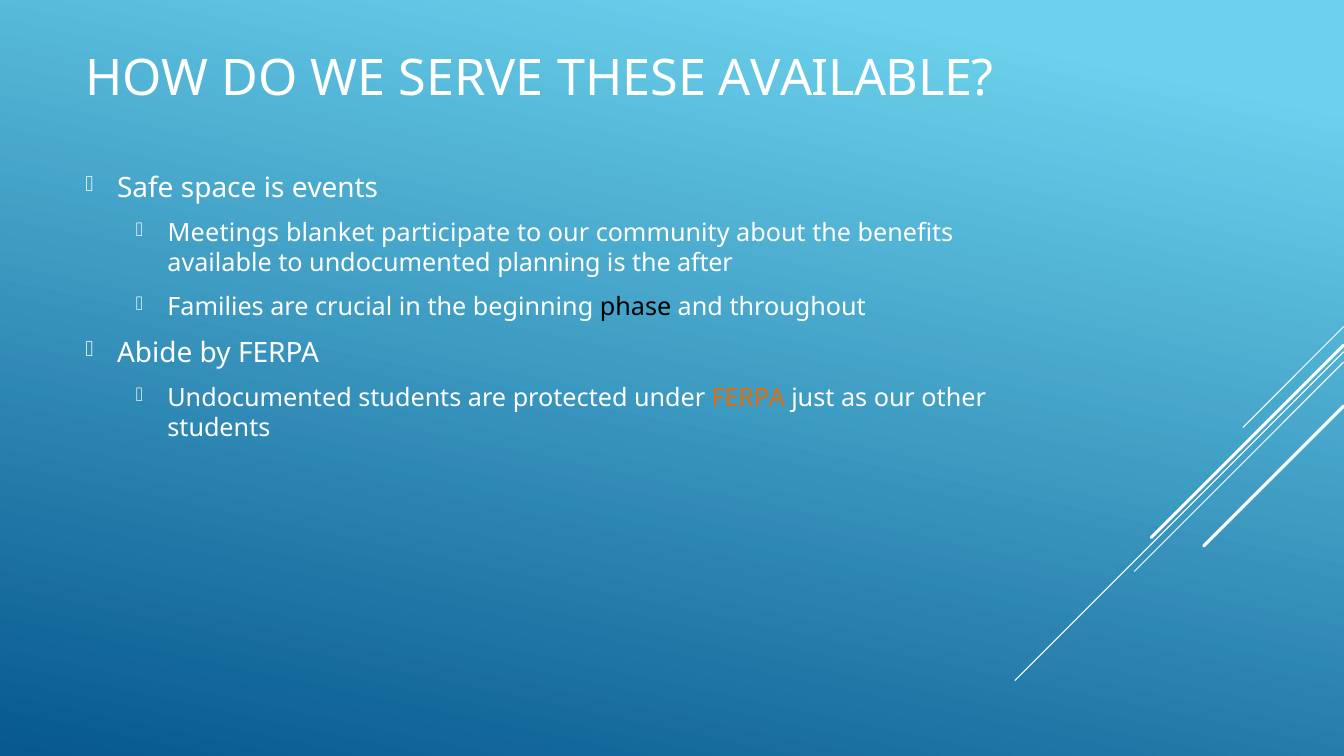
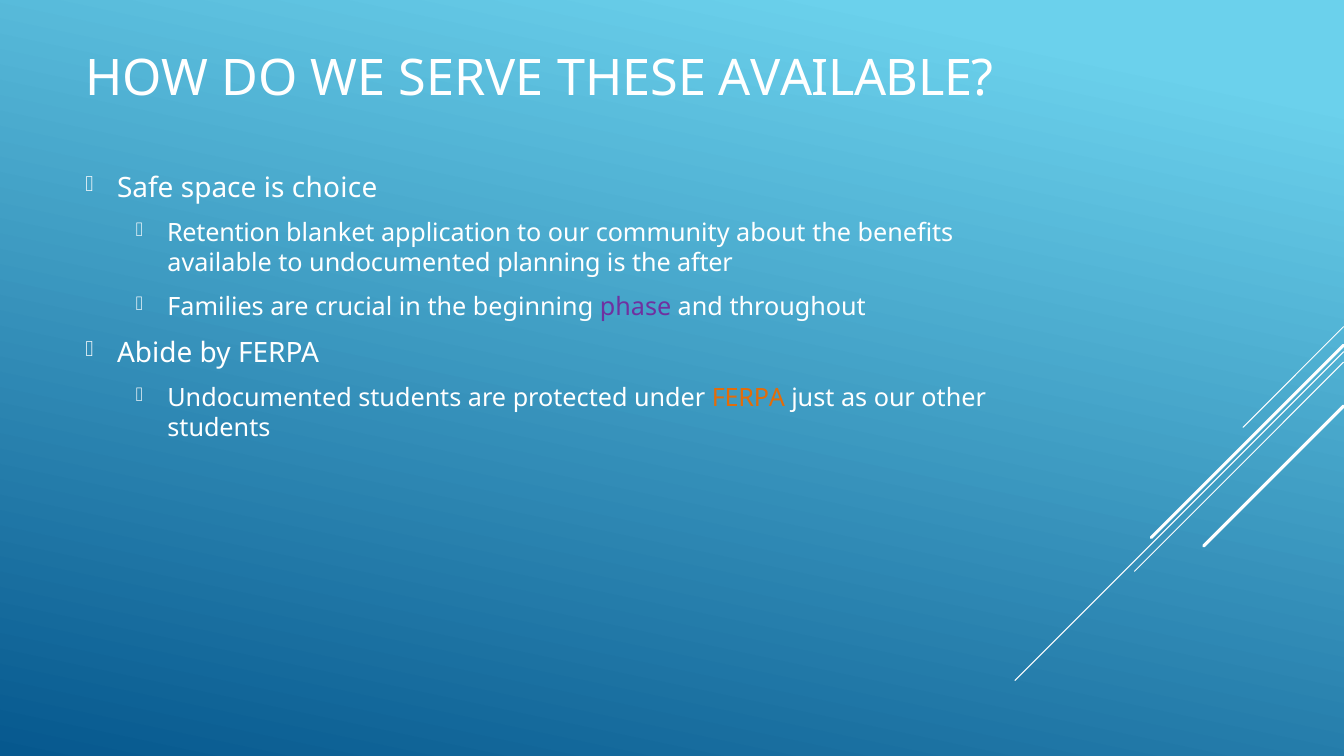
events: events -> choice
Meetings: Meetings -> Retention
participate: participate -> application
phase colour: black -> purple
